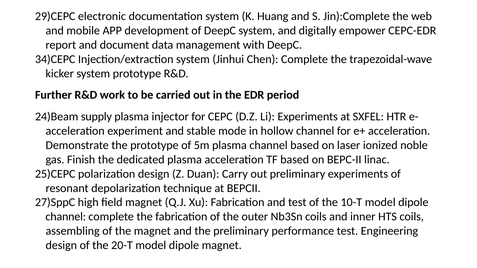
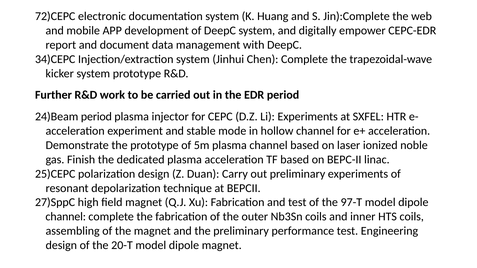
29)CEPC: 29)CEPC -> 72)CEPC
24)Beam supply: supply -> period
10-T: 10-T -> 97-T
